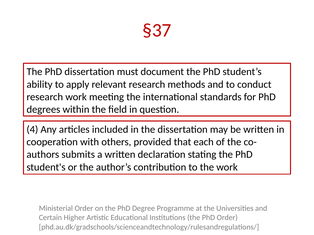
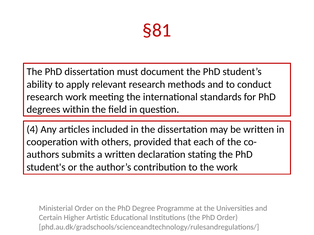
§37: §37 -> §81
